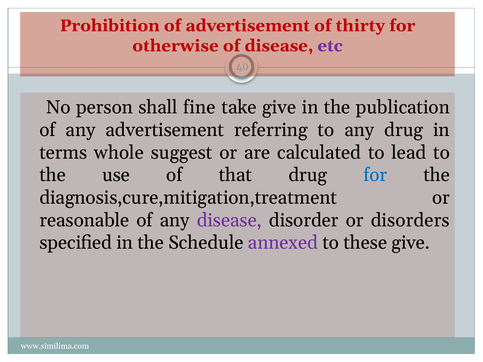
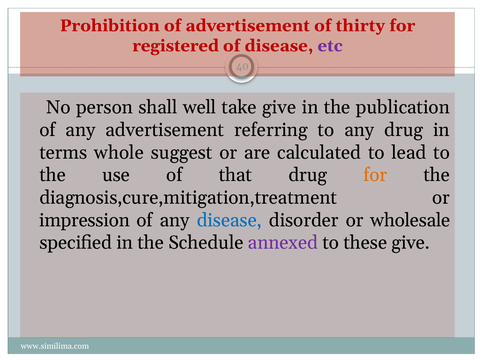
otherwise: otherwise -> registered
fine: fine -> well
for at (375, 175) colour: blue -> orange
reasonable: reasonable -> impression
disease at (229, 220) colour: purple -> blue
disorders: disorders -> wholesale
